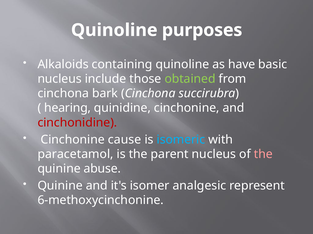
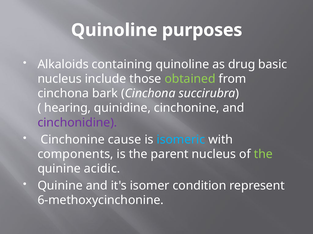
have: have -> drug
cinchonidine colour: red -> purple
paracetamol: paracetamol -> components
the at (263, 155) colour: pink -> light green
abuse: abuse -> acidic
analgesic: analgesic -> condition
